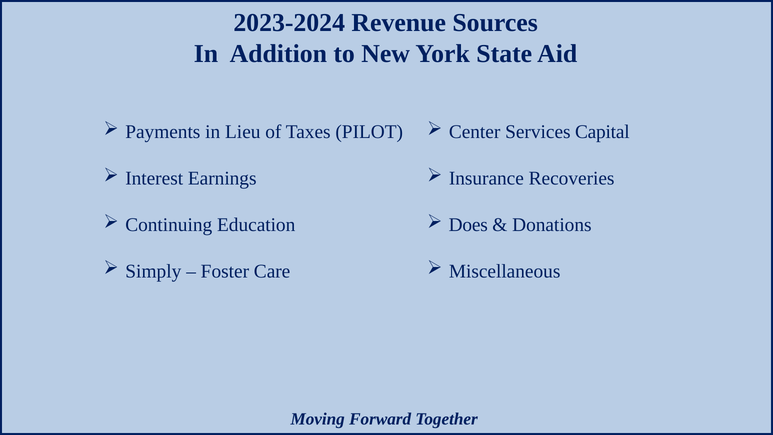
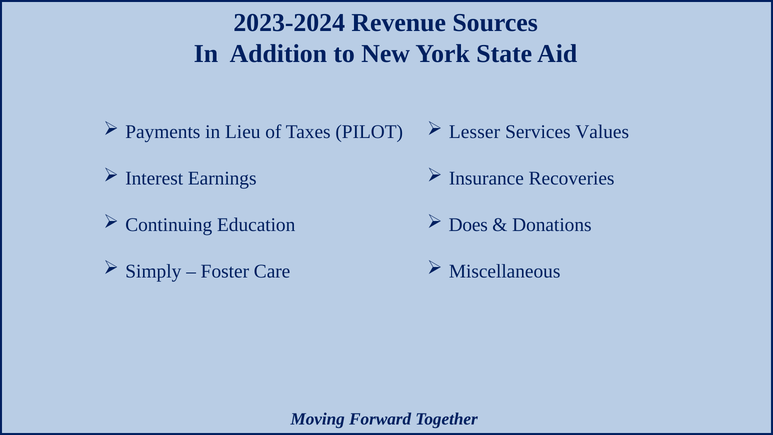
Center: Center -> Lesser
Capital: Capital -> Values
